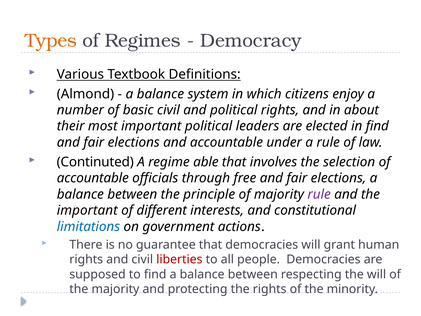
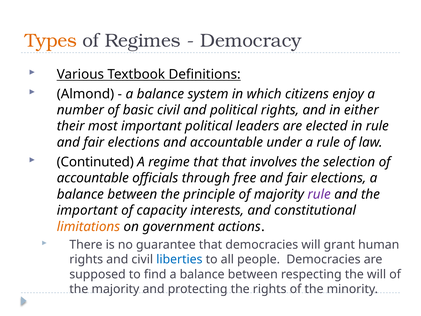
about: about -> either
in find: find -> rule
regime able: able -> that
different: different -> capacity
limitations colour: blue -> orange
liberties colour: red -> blue
